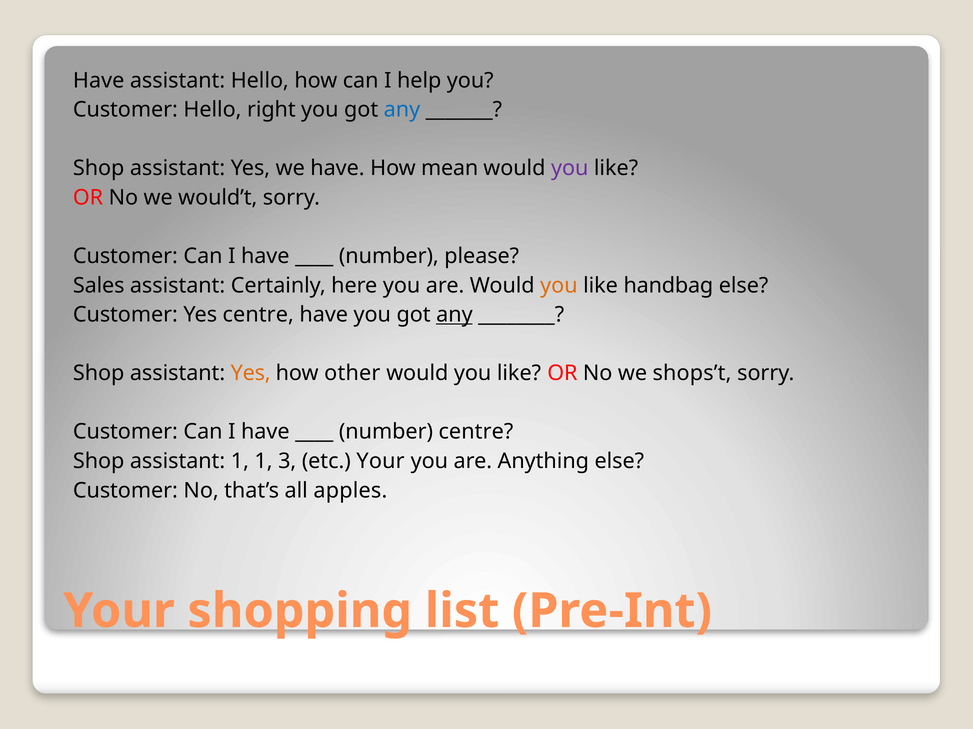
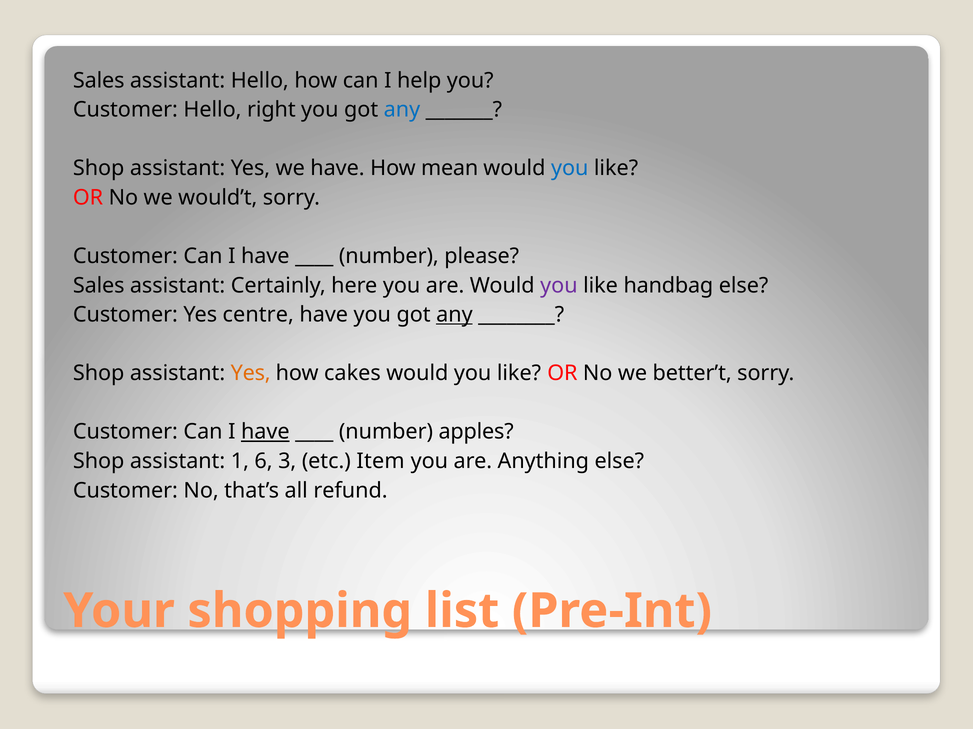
Have at (99, 81): Have -> Sales
you at (570, 169) colour: purple -> blue
you at (559, 286) colour: orange -> purple
other: other -> cakes
shops’t: shops’t -> better’t
have at (265, 432) underline: none -> present
number centre: centre -> apples
1 1: 1 -> 6
etc Your: Your -> Item
apples: apples -> refund
